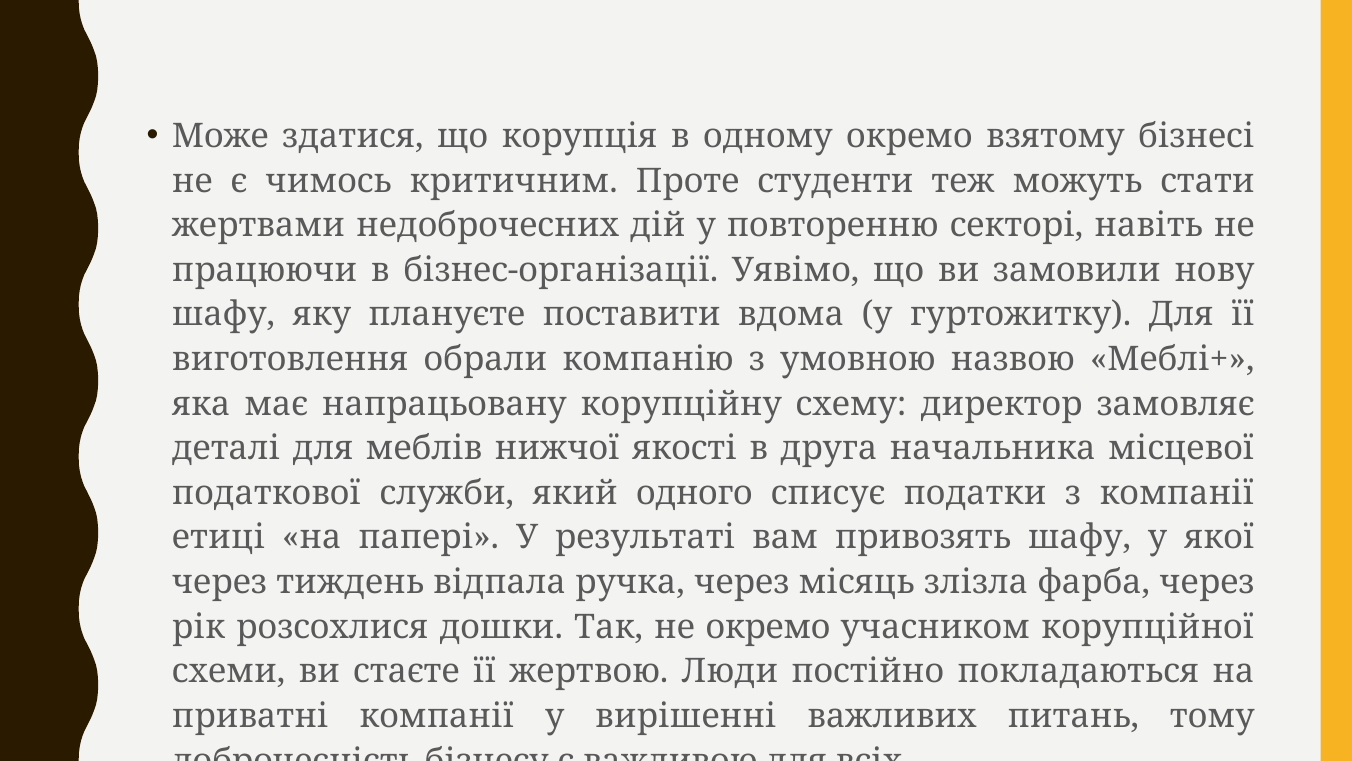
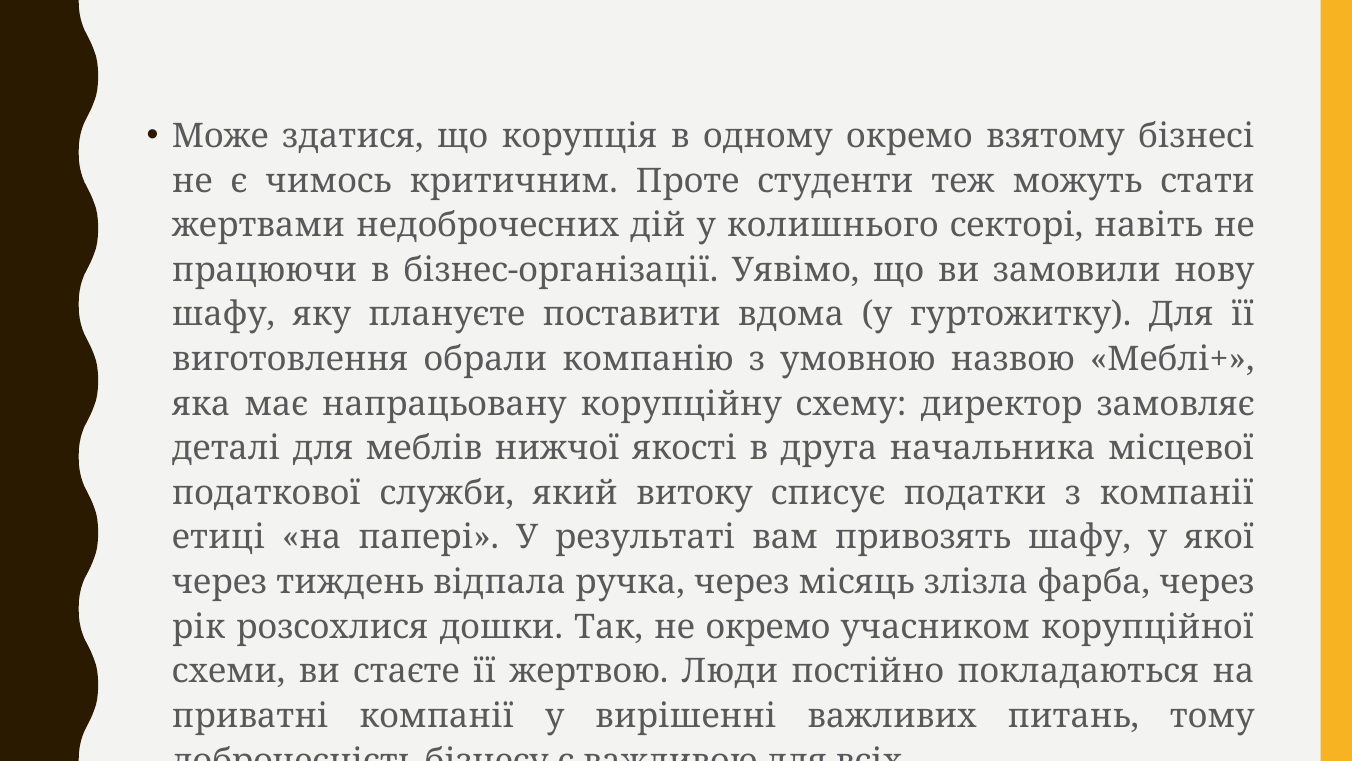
повторенню: повторенню -> колишнього
одного: одного -> витоку
